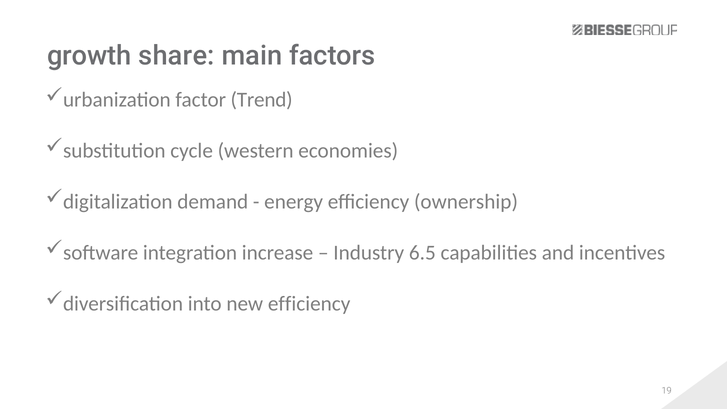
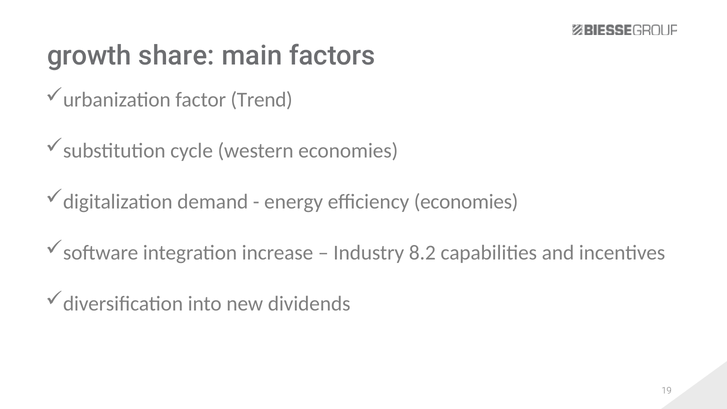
efficiency ownership: ownership -> economies
6.5: 6.5 -> 8.2
new efficiency: efficiency -> dividends
